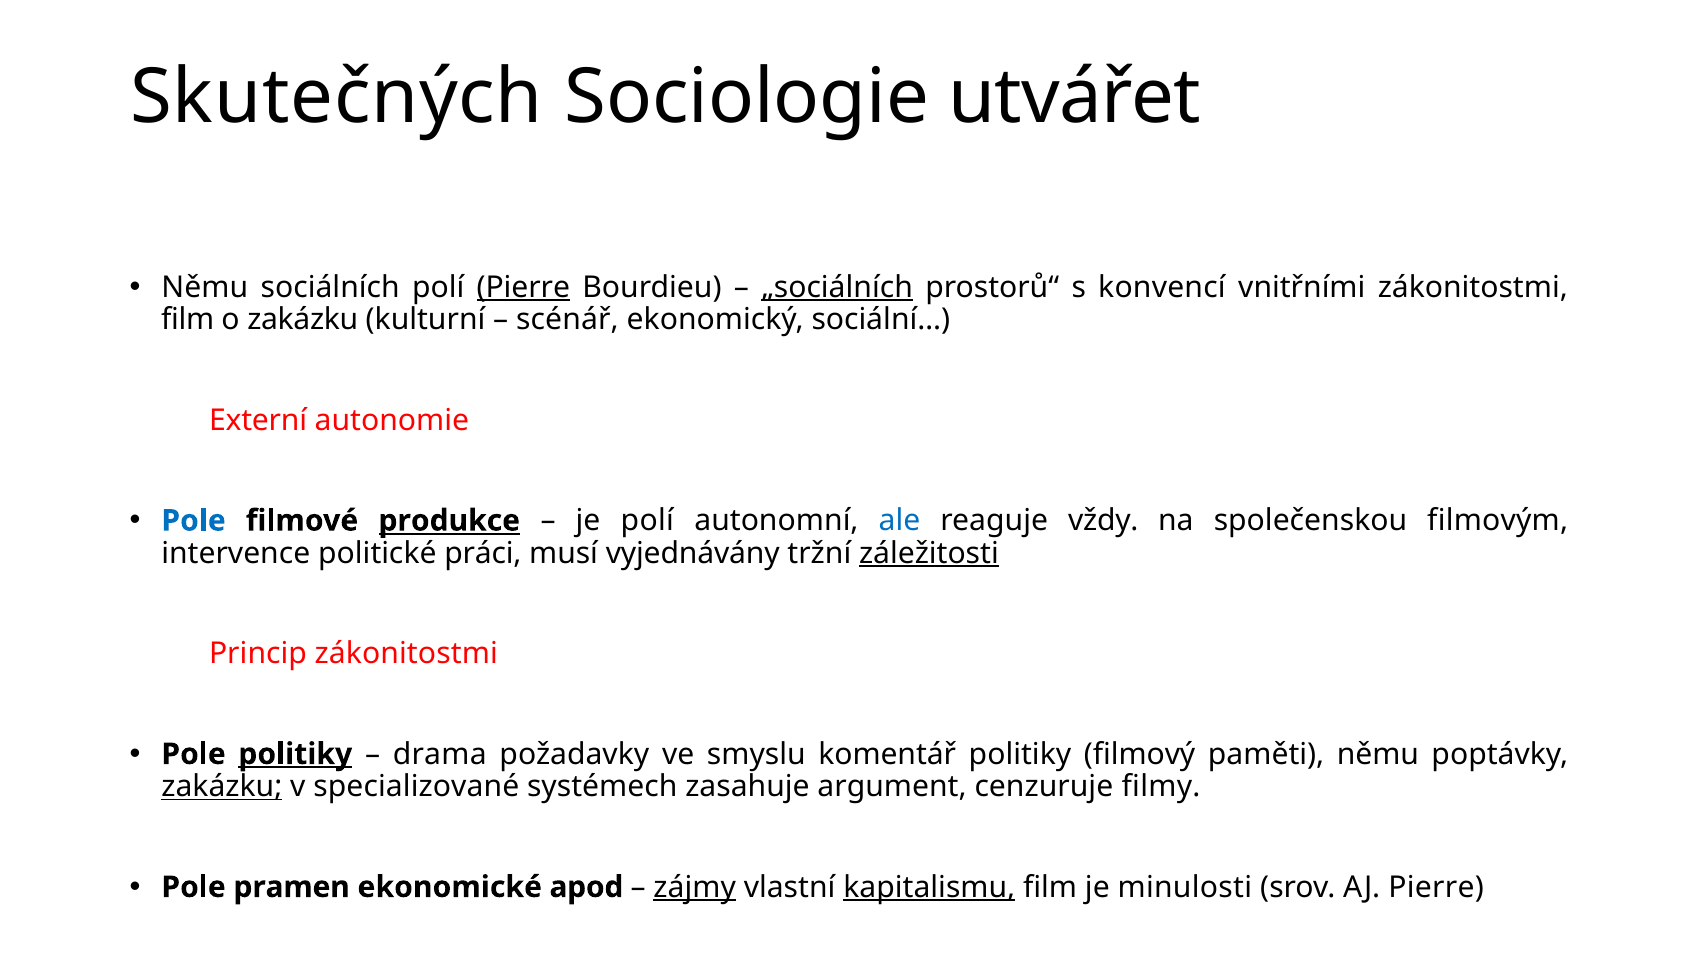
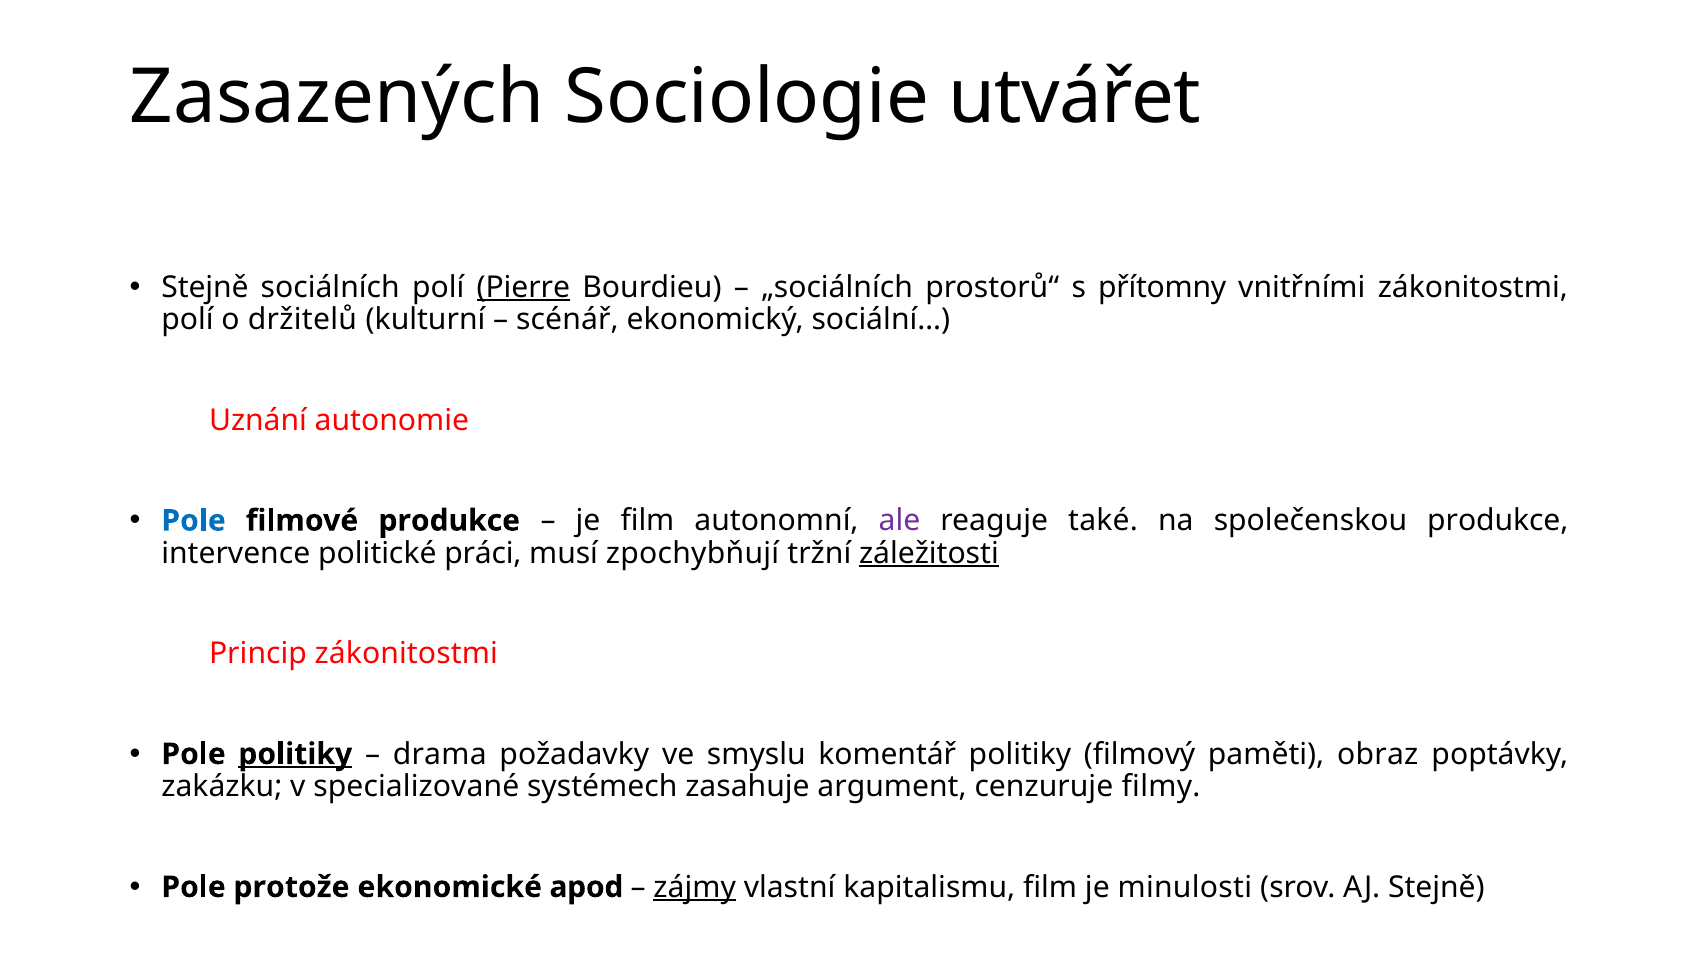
Skutečných: Skutečných -> Zasazených
Němu at (205, 287): Němu -> Stejně
„sociálních underline: present -> none
konvencí: konvencí -> přítomny
film at (188, 320): film -> polí
o zakázku: zakázku -> držitelů
Externí: Externí -> Uznání
produkce at (449, 520) underline: present -> none
je polí: polí -> film
ale colour: blue -> purple
vždy: vždy -> také
společenskou filmovým: filmovým -> produkce
vyjednávány: vyjednávány -> zpochybňují
paměti němu: němu -> obraz
zakázku at (222, 786) underline: present -> none
pramen: pramen -> protože
kapitalismu underline: present -> none
AJ Pierre: Pierre -> Stejně
